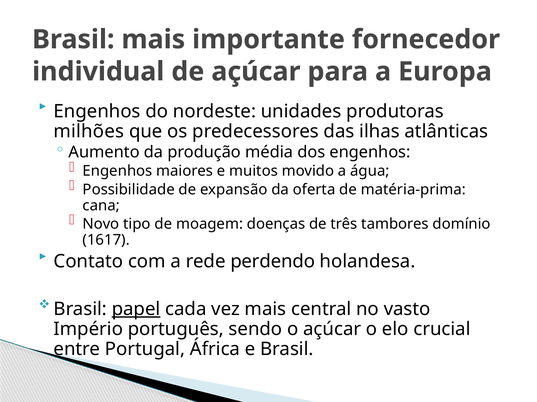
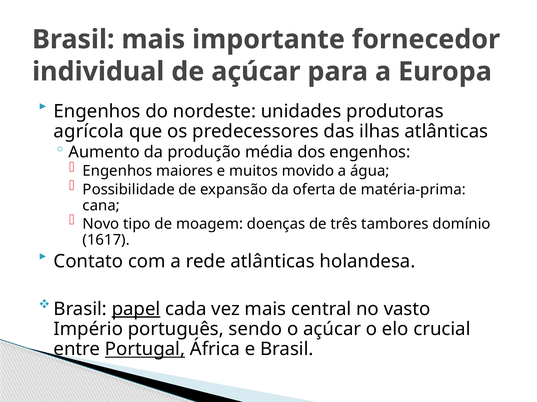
milhões: milhões -> agrícola
rede perdendo: perdendo -> atlânticas
Portugal underline: none -> present
